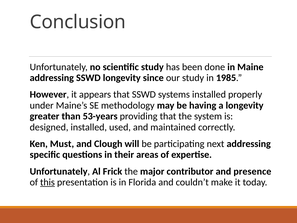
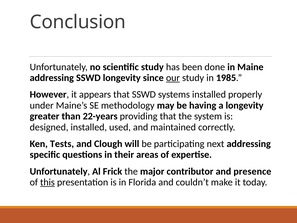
our underline: none -> present
53-years: 53-years -> 22-years
Must: Must -> Tests
